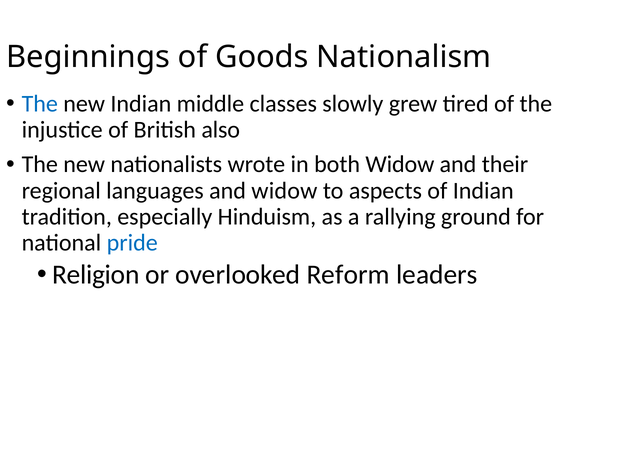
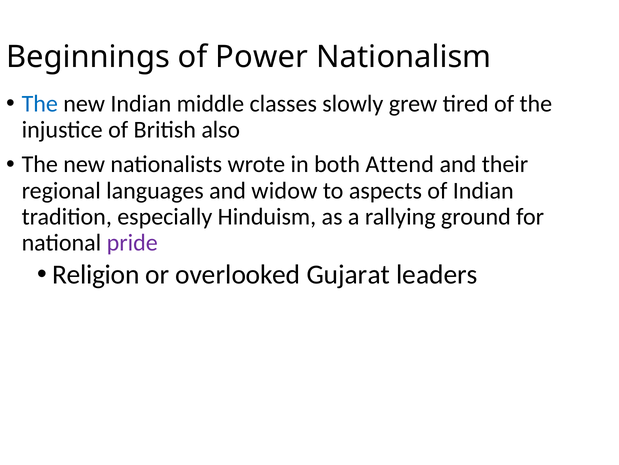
Goods: Goods -> Power
both Widow: Widow -> Attend
pride colour: blue -> purple
Reform: Reform -> Gujarat
